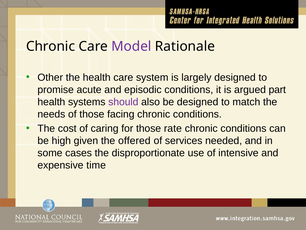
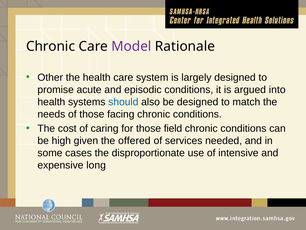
part: part -> into
should colour: purple -> blue
rate: rate -> field
time: time -> long
